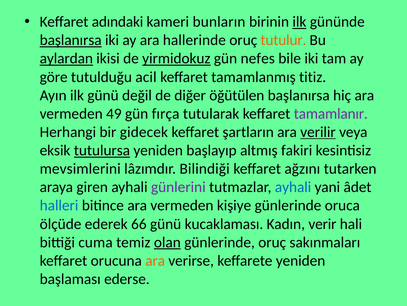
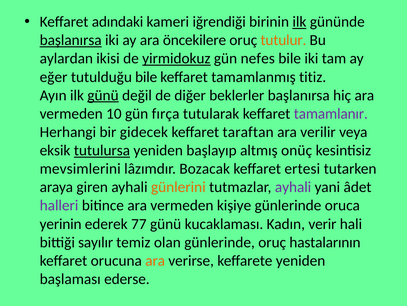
bunların: bunların -> iğrendiği
hallerinde: hallerinde -> öncekilere
aylardan underline: present -> none
göre: göre -> eğer
tutulduğu acil: acil -> bile
günü at (103, 95) underline: none -> present
öğütülen: öğütülen -> beklerler
49: 49 -> 10
şartların: şartların -> taraftan
verilir underline: present -> none
fakiri: fakiri -> onüç
Bilindiği: Bilindiği -> Bozacak
ağzını: ağzını -> ertesi
günlerini colour: purple -> orange
ayhali at (293, 187) colour: blue -> purple
halleri colour: blue -> purple
ölçüde: ölçüde -> yerinin
66: 66 -> 77
cuma: cuma -> sayılır
olan underline: present -> none
sakınmaları: sakınmaları -> hastalarının
